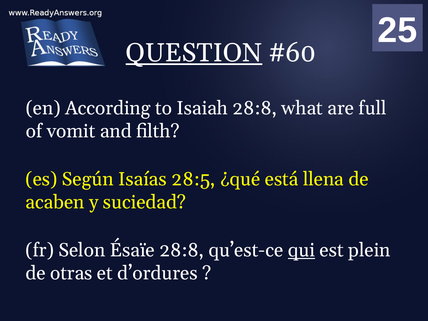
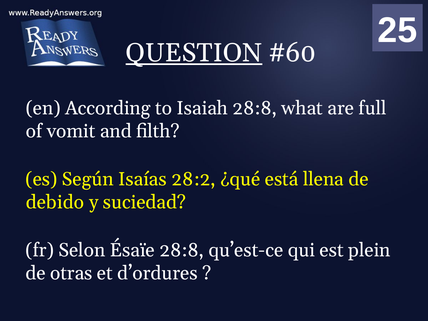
28:5: 28:5 -> 28:2
acaben: acaben -> debido
qui underline: present -> none
